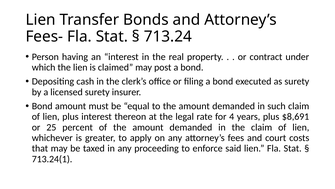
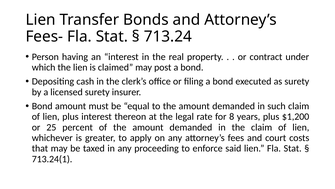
4: 4 -> 8
$8,691: $8,691 -> $1,200
